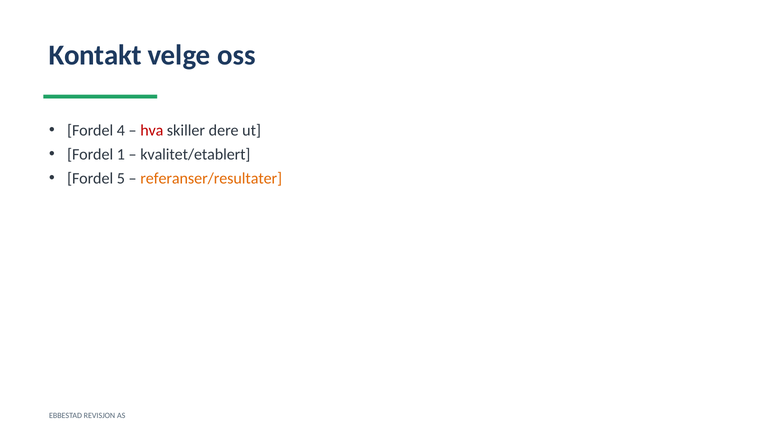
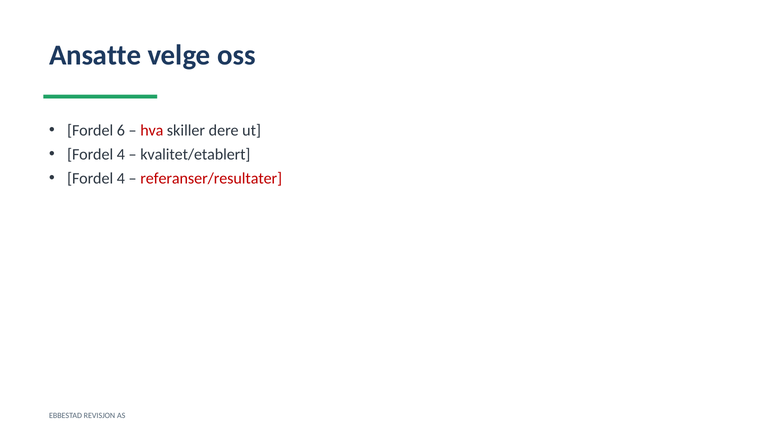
Kontakt: Kontakt -> Ansatte
4: 4 -> 6
1 at (121, 155): 1 -> 4
5 at (121, 179): 5 -> 4
referanser/resultater colour: orange -> red
